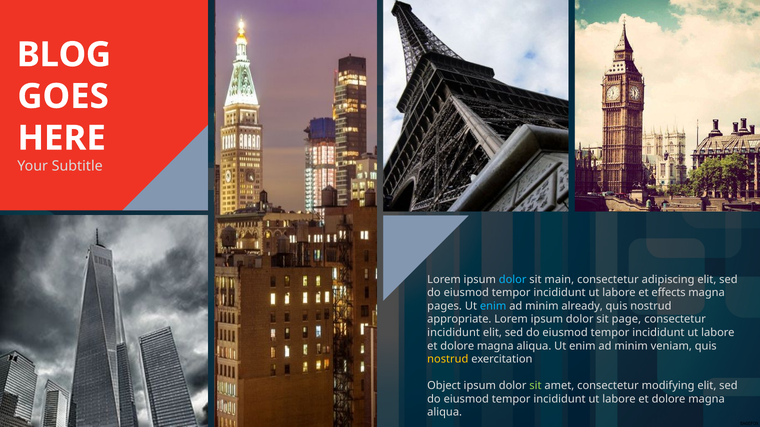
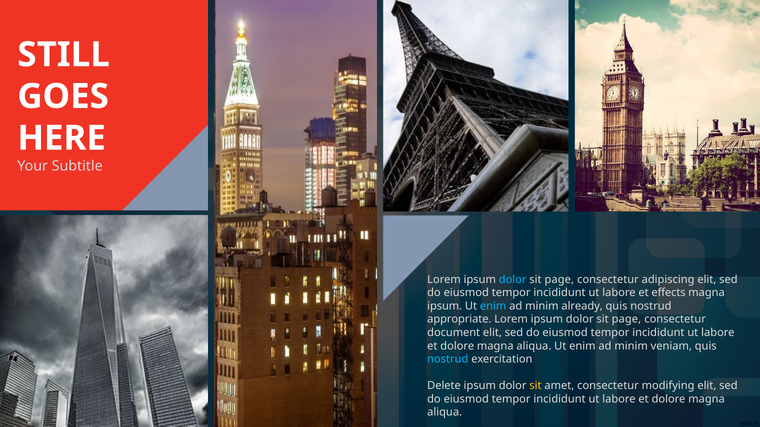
BLOG: BLOG -> STILL
main at (559, 280): main -> page
pages at (445, 306): pages -> ipsum
incididunt at (454, 333): incididunt -> document
nostrud at (448, 360) colour: yellow -> light blue
Object: Object -> Delete
sit at (535, 386) colour: light green -> yellow
